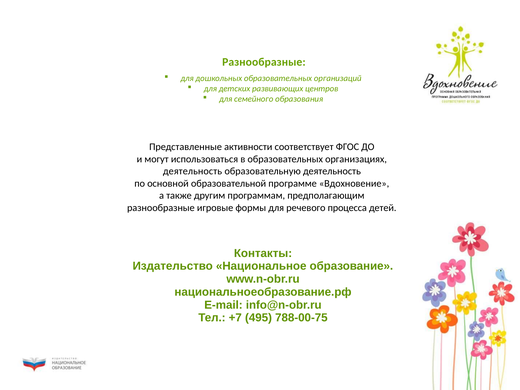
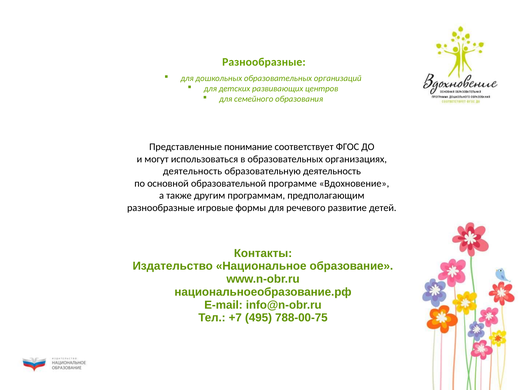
активности: активности -> понимание
процесса: процесса -> развитие
